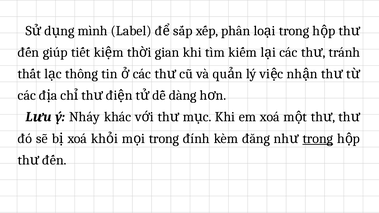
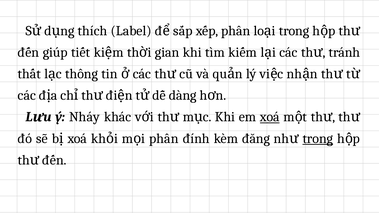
mình: mình -> thích
xoá at (270, 117) underline: none -> present
trong at (164, 139): trong -> phân
